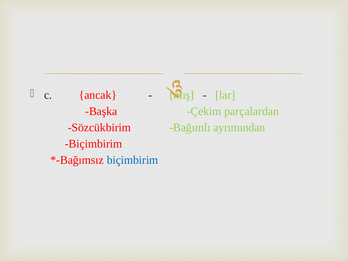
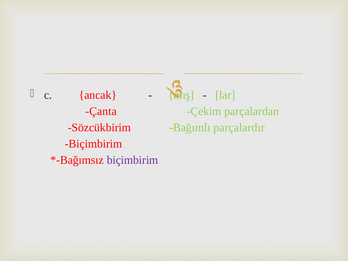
Başka: Başka -> Çanta
ayrımından: ayrımından -> parçalardır
biçimbirim at (133, 160) colour: blue -> purple
